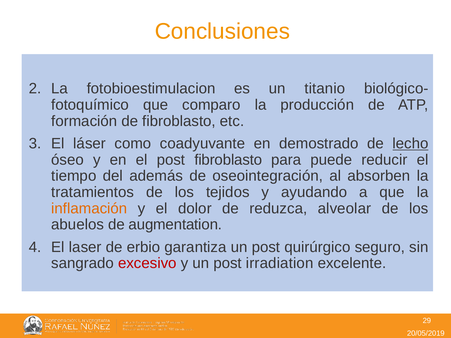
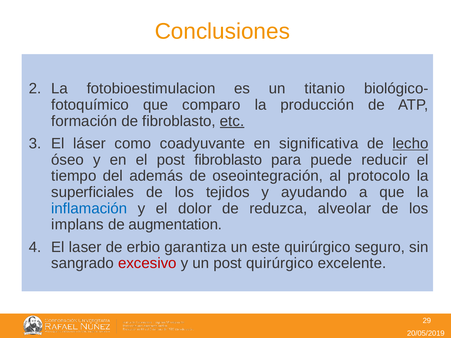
etc underline: none -> present
demostrado: demostrado -> significativa
absorben: absorben -> protocolo
tratamientos: tratamientos -> superficiales
inflamación colour: orange -> blue
abuelos: abuelos -> implans
garantiza un post: post -> este
post irradiation: irradiation -> quirúrgico
